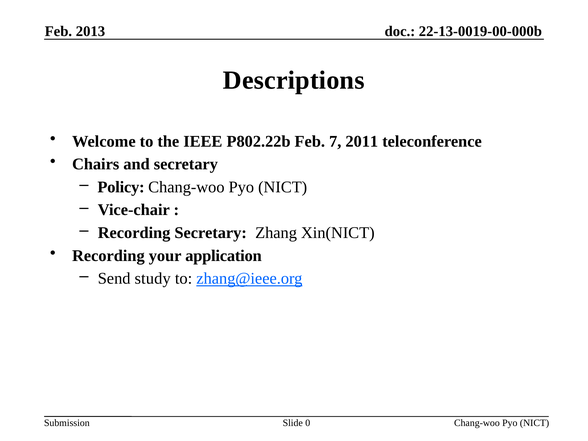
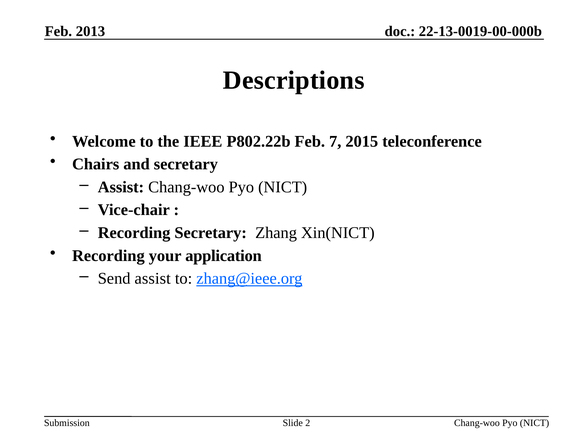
2011: 2011 -> 2015
Policy at (121, 187): Policy -> Assist
Send study: study -> assist
0: 0 -> 2
